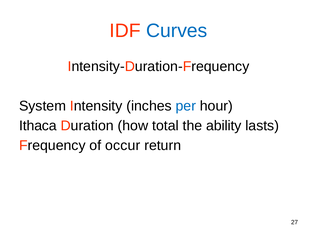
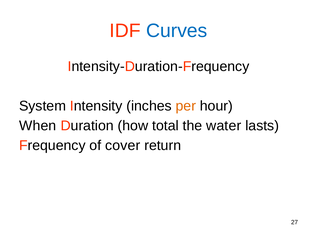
per colour: blue -> orange
Ithaca: Ithaca -> When
ability: ability -> water
occur: occur -> cover
